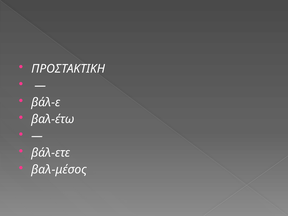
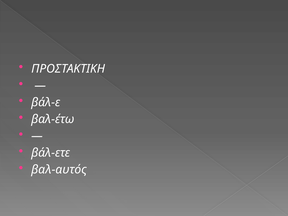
βαλ-μέσος: βαλ-μέσος -> βαλ-αυτός
